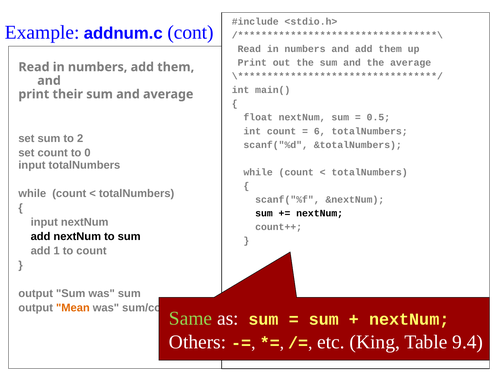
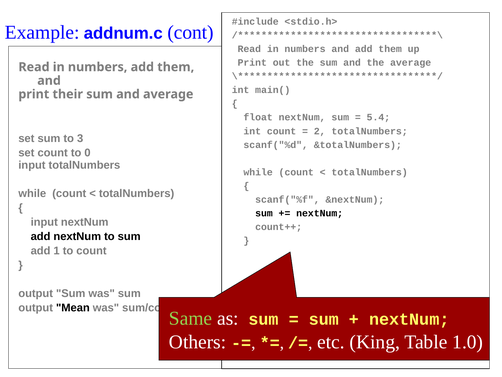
0.5: 0.5 -> 5.4
6: 6 -> 2
2: 2 -> 3
Mean colour: orange -> black
9.4: 9.4 -> 1.0
